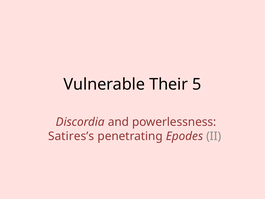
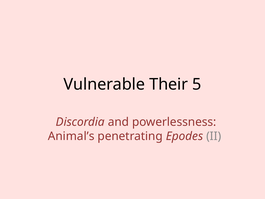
Satires’s: Satires’s -> Animal’s
